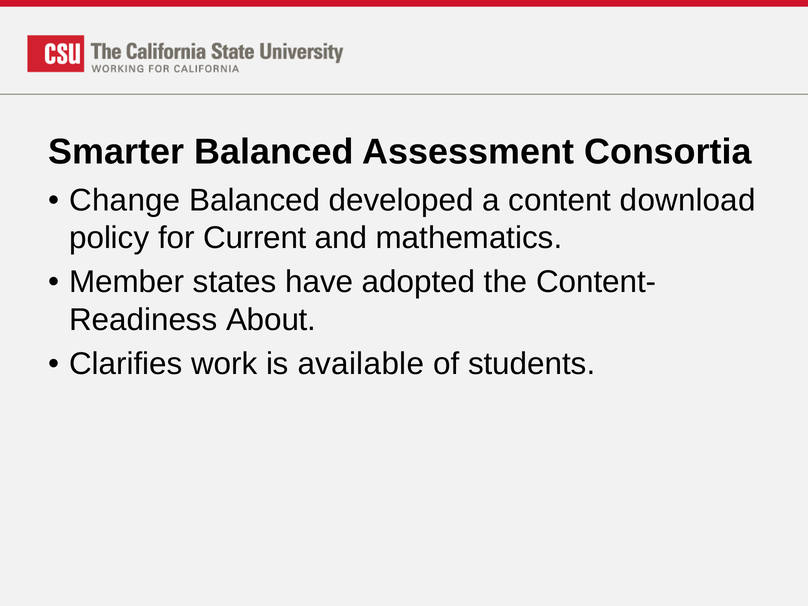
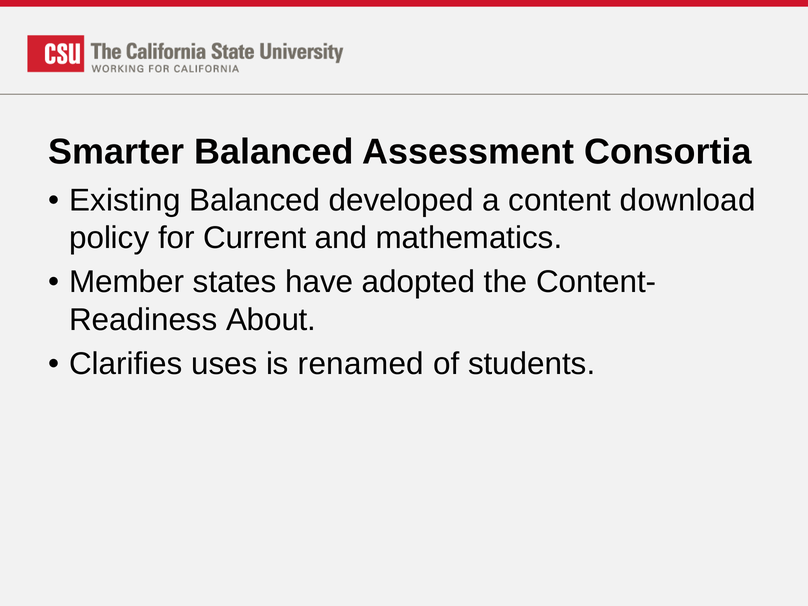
Change: Change -> Existing
work: work -> uses
available: available -> renamed
